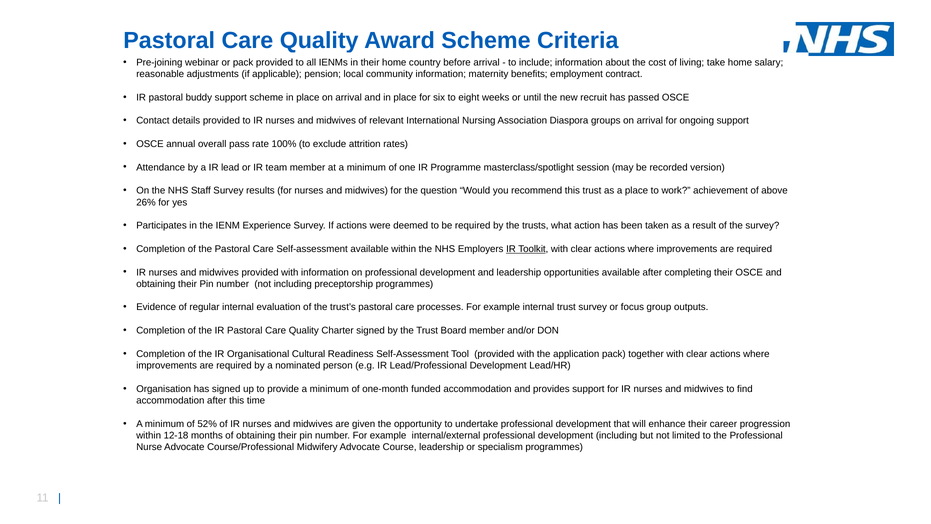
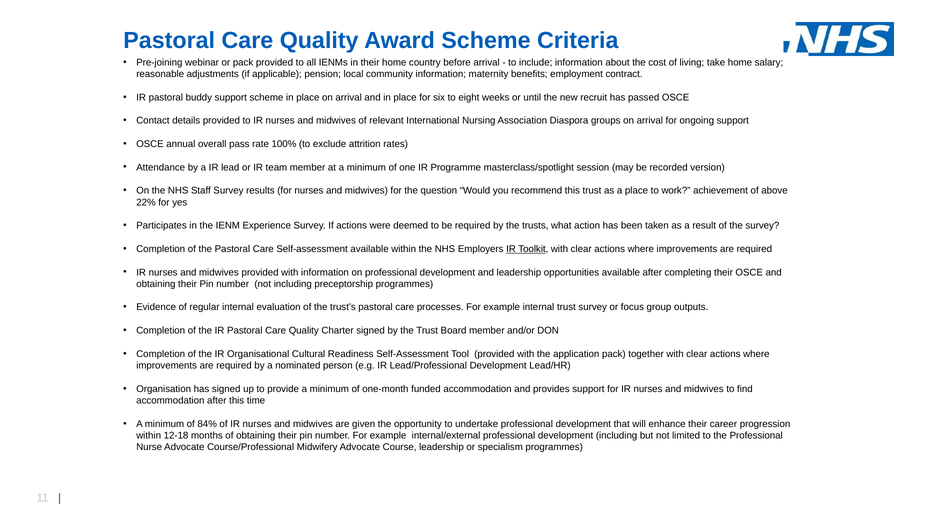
26%: 26% -> 22%
52%: 52% -> 84%
